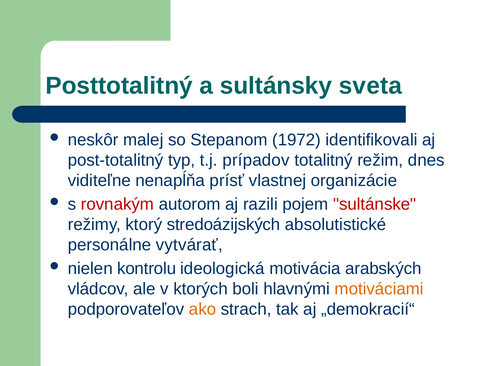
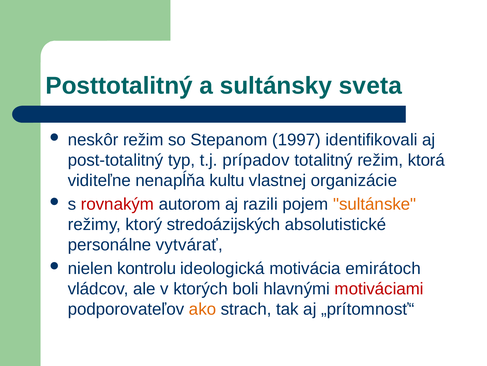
neskôr malej: malej -> režim
1972: 1972 -> 1997
dnes: dnes -> ktorá
prísť: prísť -> kultu
sultánske colour: red -> orange
arabských: arabských -> emirátoch
motiváciami colour: orange -> red
„demokracií“: „demokracií“ -> „prítomnosť“
